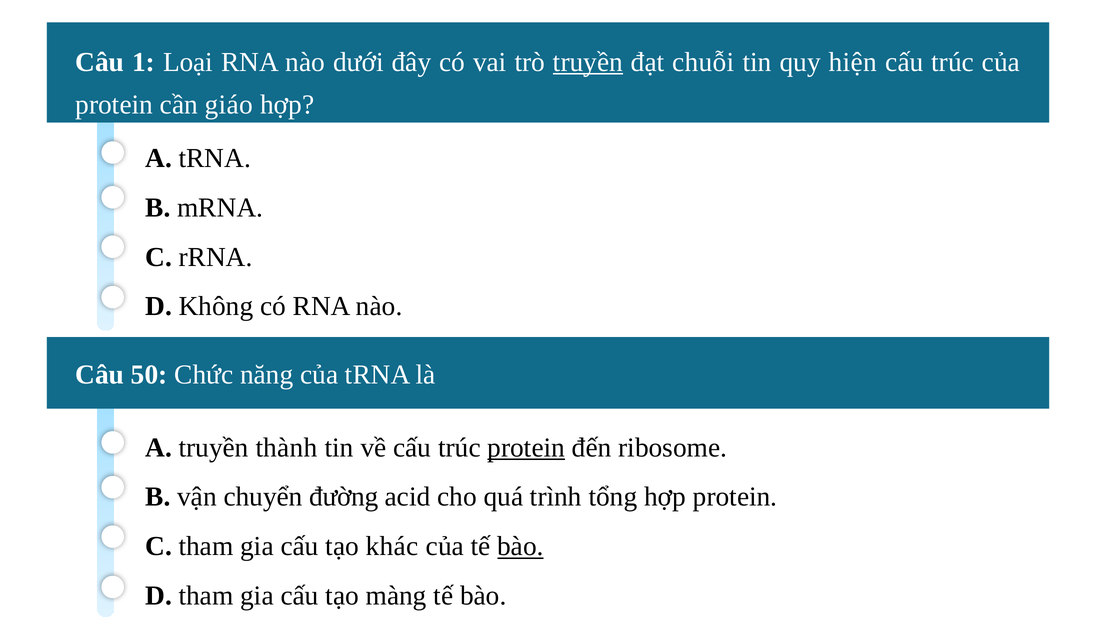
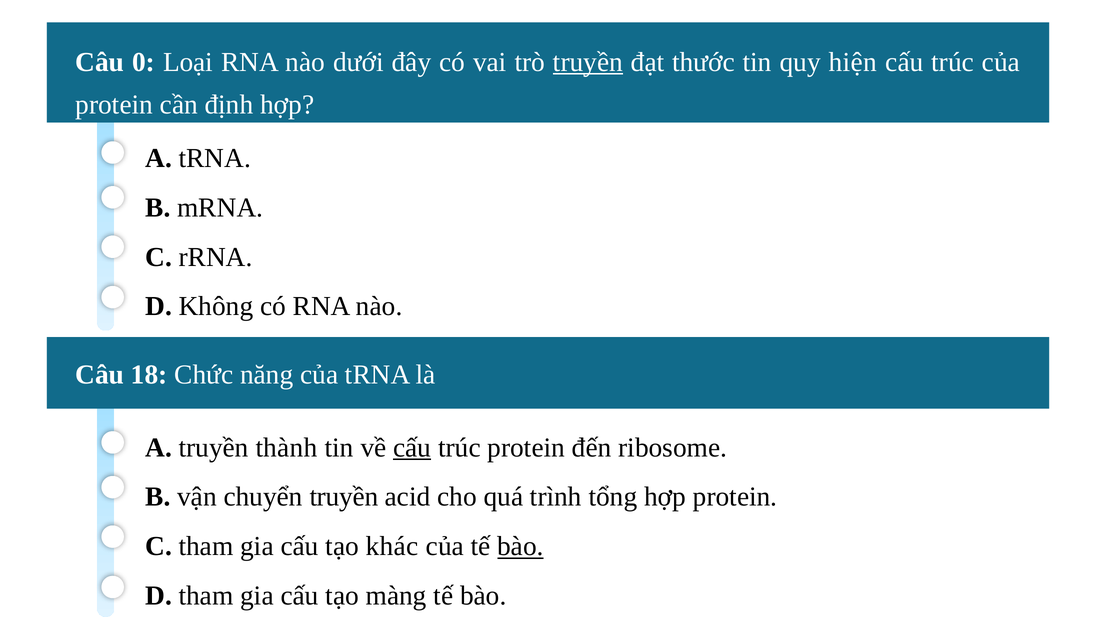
1: 1 -> 0
chuỗi: chuỗi -> thước
giáo: giáo -> định
50: 50 -> 18
cấu at (412, 447) underline: none -> present
protein at (526, 447) underline: present -> none
chuyển đường: đường -> truyền
